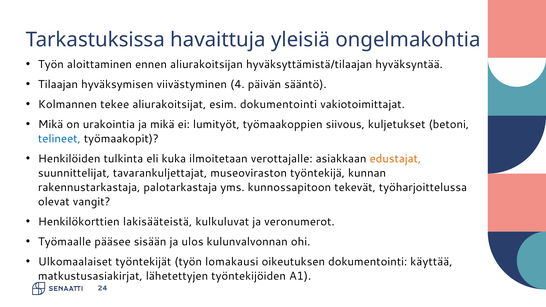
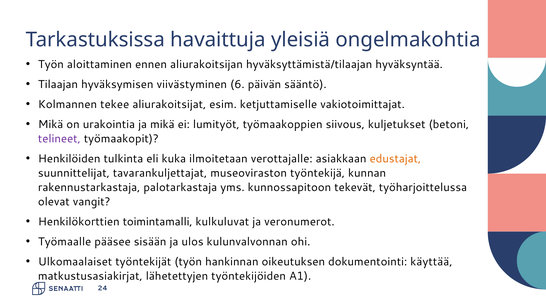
4: 4 -> 6
esim dokumentointi: dokumentointi -> ketjuttamiselle
telineet colour: blue -> purple
lakisääteistä: lakisääteistä -> toimintamalli
lomakausi: lomakausi -> hankinnan
